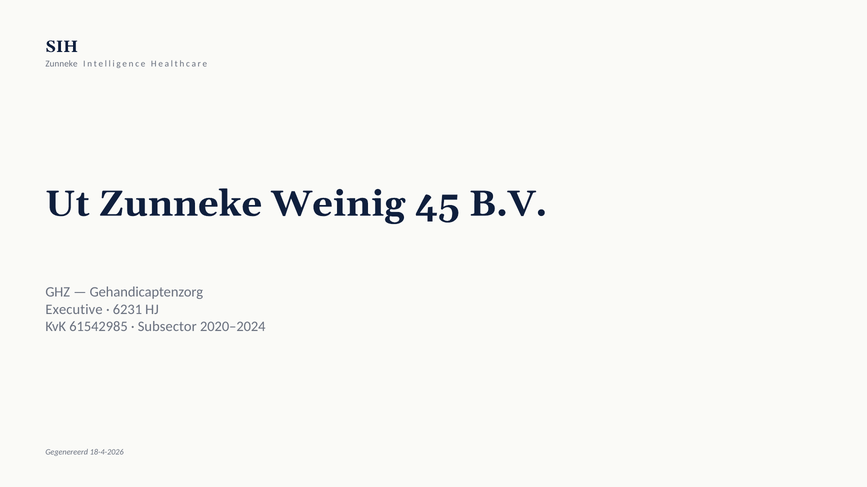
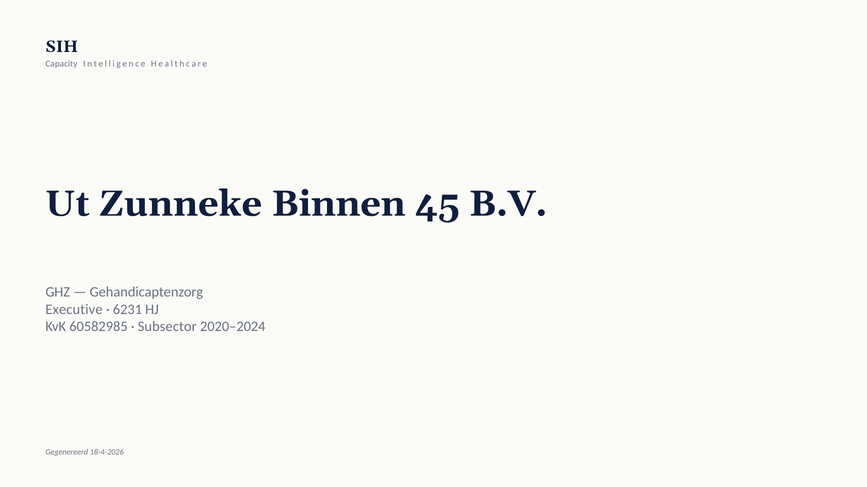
Zunneke at (61, 64): Zunneke -> Capacity
Weinig: Weinig -> Binnen
61542985: 61542985 -> 60582985
